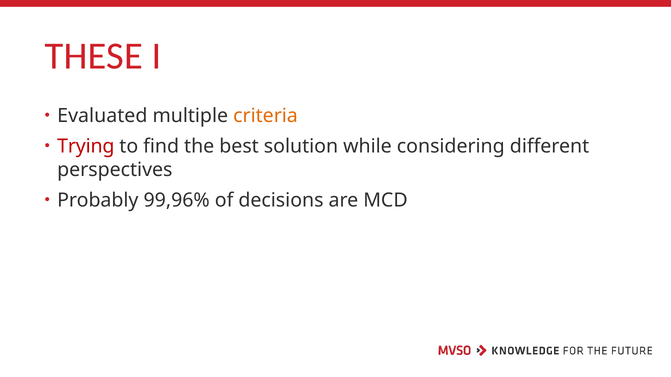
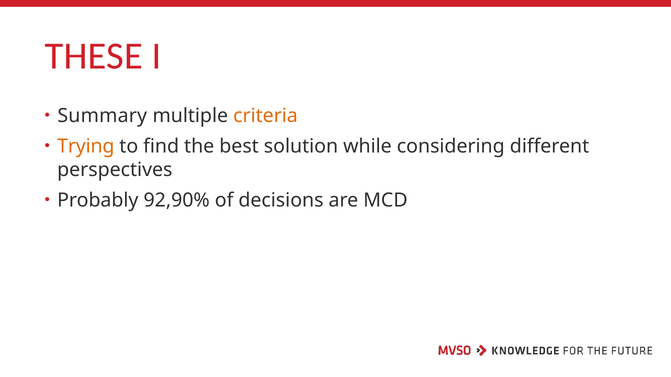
Evaluated: Evaluated -> Summary
Trying colour: red -> orange
99,96%: 99,96% -> 92,90%
